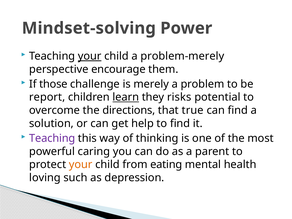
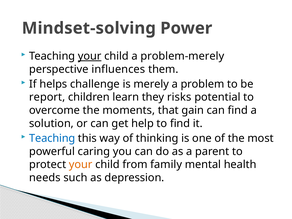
encourage: encourage -> influences
those: those -> helps
learn underline: present -> none
directions: directions -> moments
true: true -> gain
Teaching at (52, 138) colour: purple -> blue
eating: eating -> family
loving: loving -> needs
